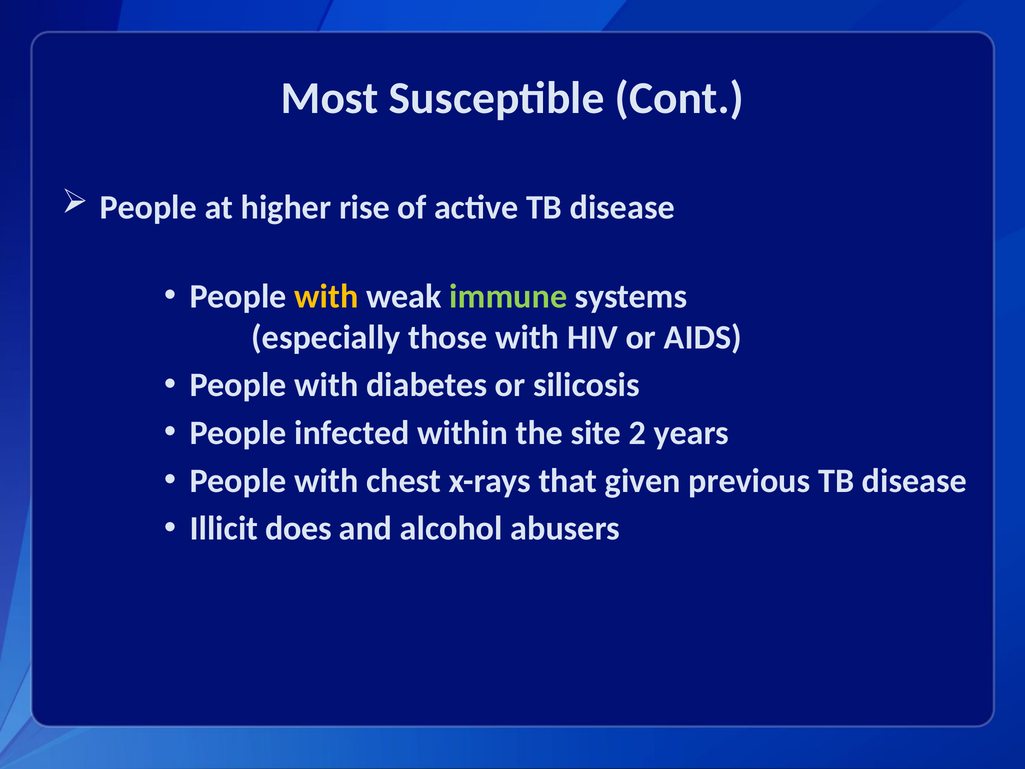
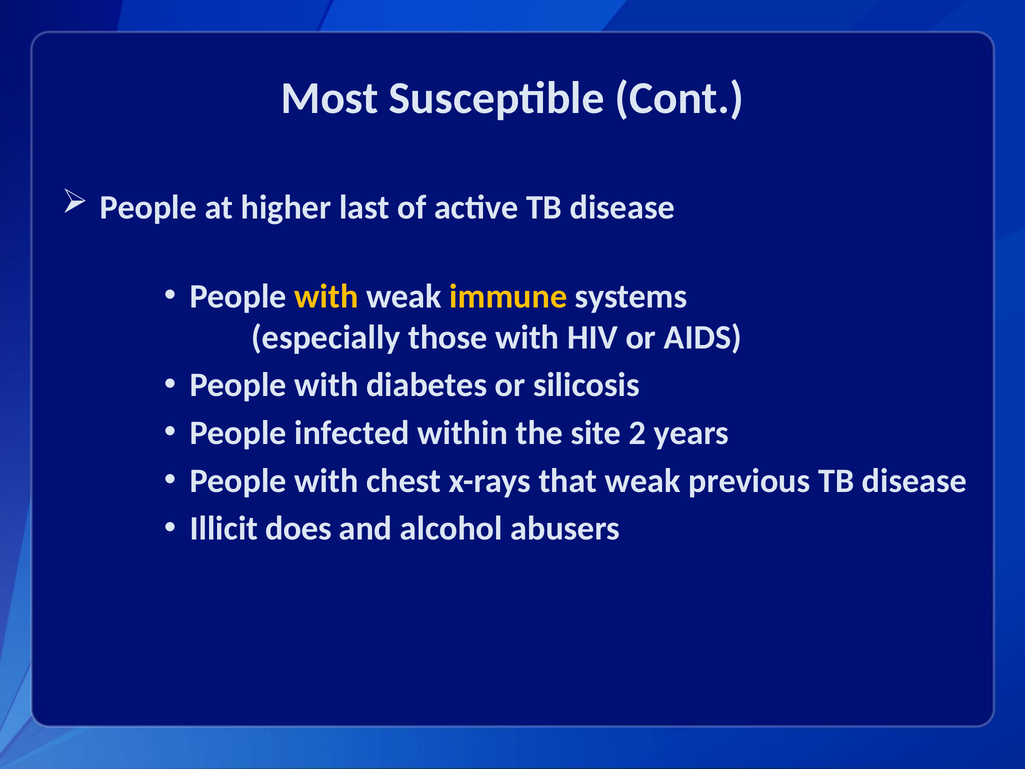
rise: rise -> last
immune colour: light green -> yellow
that given: given -> weak
